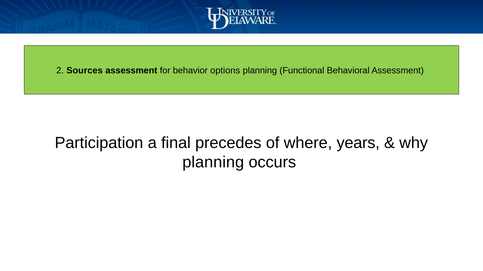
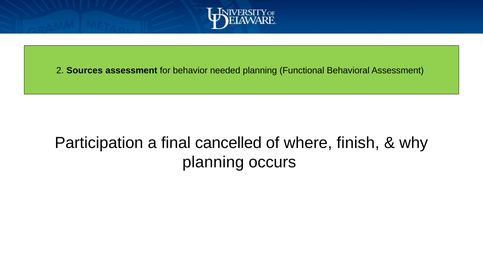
options: options -> needed
precedes: precedes -> cancelled
years: years -> finish
